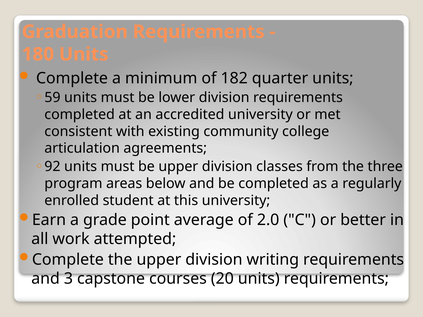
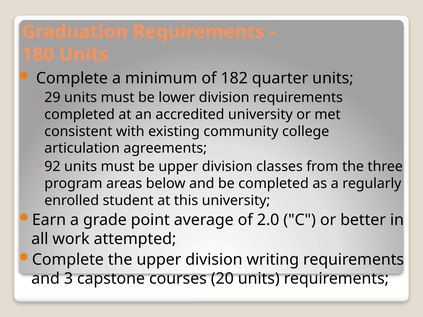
59: 59 -> 29
